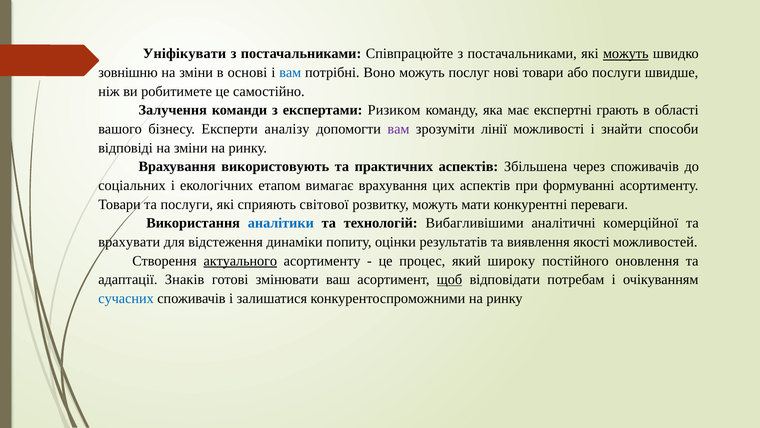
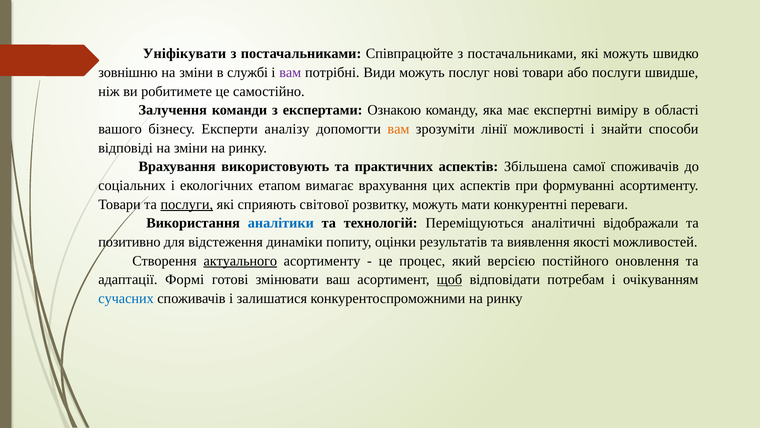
можуть at (626, 54) underline: present -> none
основі: основі -> службі
вам at (290, 72) colour: blue -> purple
Воно: Воно -> Види
Ризиком: Ризиком -> Ознакою
грають: грають -> виміру
вам at (398, 129) colour: purple -> orange
через: через -> самої
послуги at (187, 204) underline: none -> present
Вибагливішими: Вибагливішими -> Переміщуються
комерційної: комерційної -> відображали
врахувати: врахувати -> позитивно
широку: широку -> версією
Знаків: Знаків -> Формі
